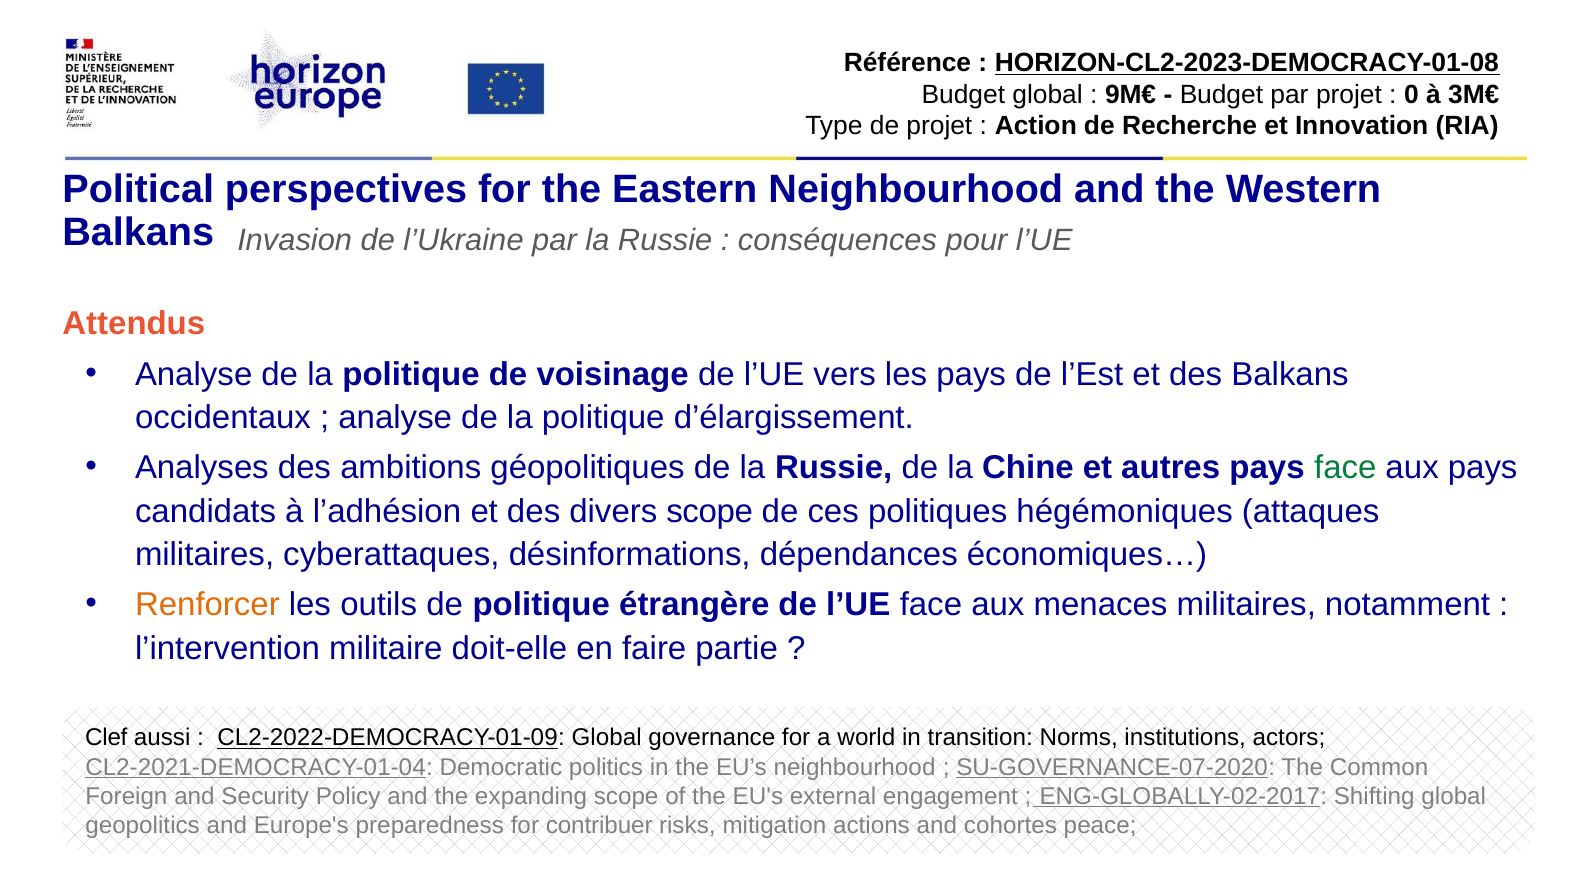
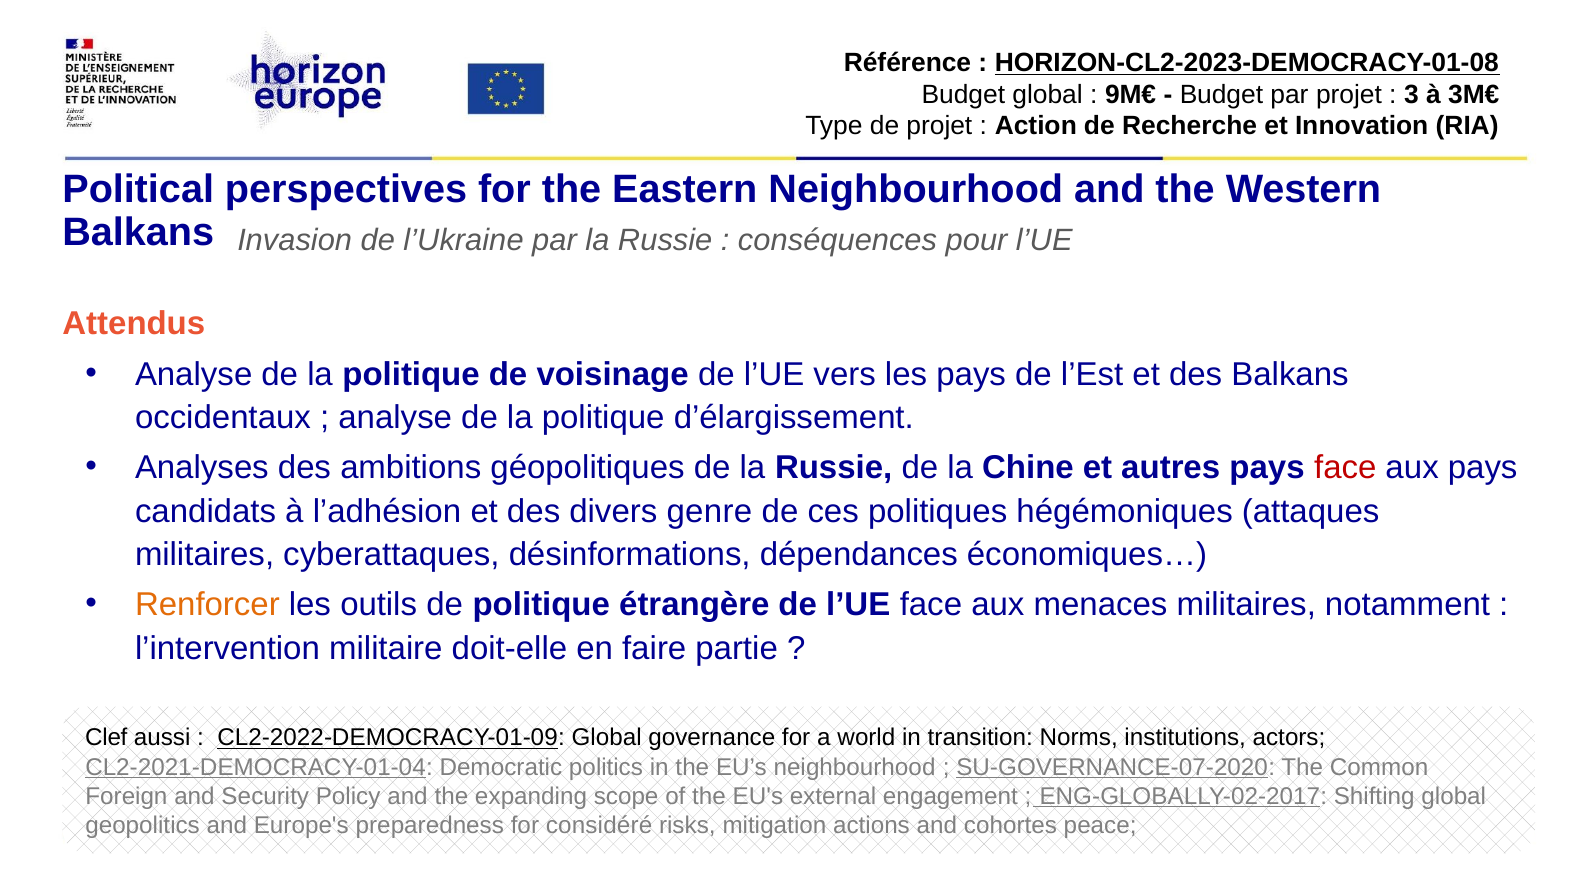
0: 0 -> 3
face at (1345, 468) colour: green -> red
divers scope: scope -> genre
contribuer: contribuer -> considéré
